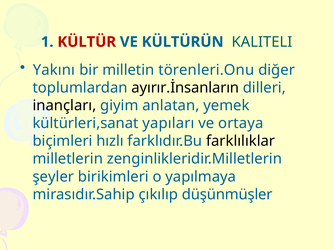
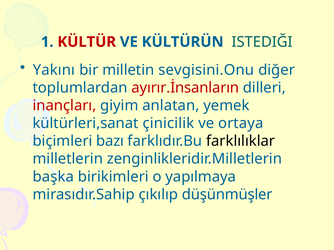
KALITELI: KALITELI -> ISTEDIĞI
törenleri.Onu: törenleri.Onu -> sevgisini.Onu
ayırır.İnsanların colour: black -> red
inançları colour: black -> red
yapıları: yapıları -> çinicilik
hızlı: hızlı -> bazı
şeyler: şeyler -> başka
